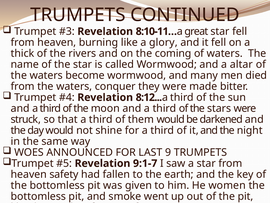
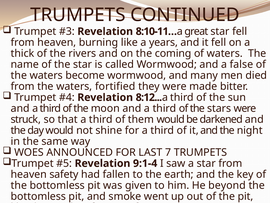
glory: glory -> years
altar: altar -> false
conquer: conquer -> fortified
9: 9 -> 7
9:1-7: 9:1-7 -> 9:1-4
women: women -> beyond
